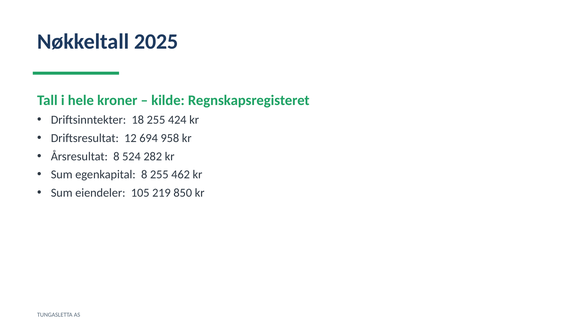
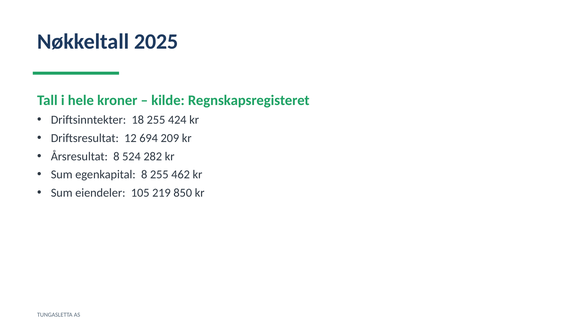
958: 958 -> 209
